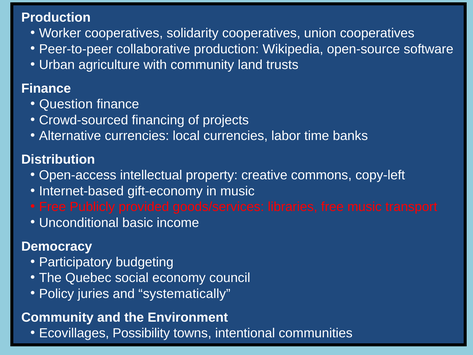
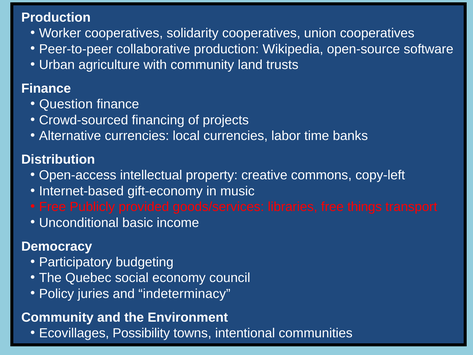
free music: music -> things
systematically: systematically -> indeterminacy
